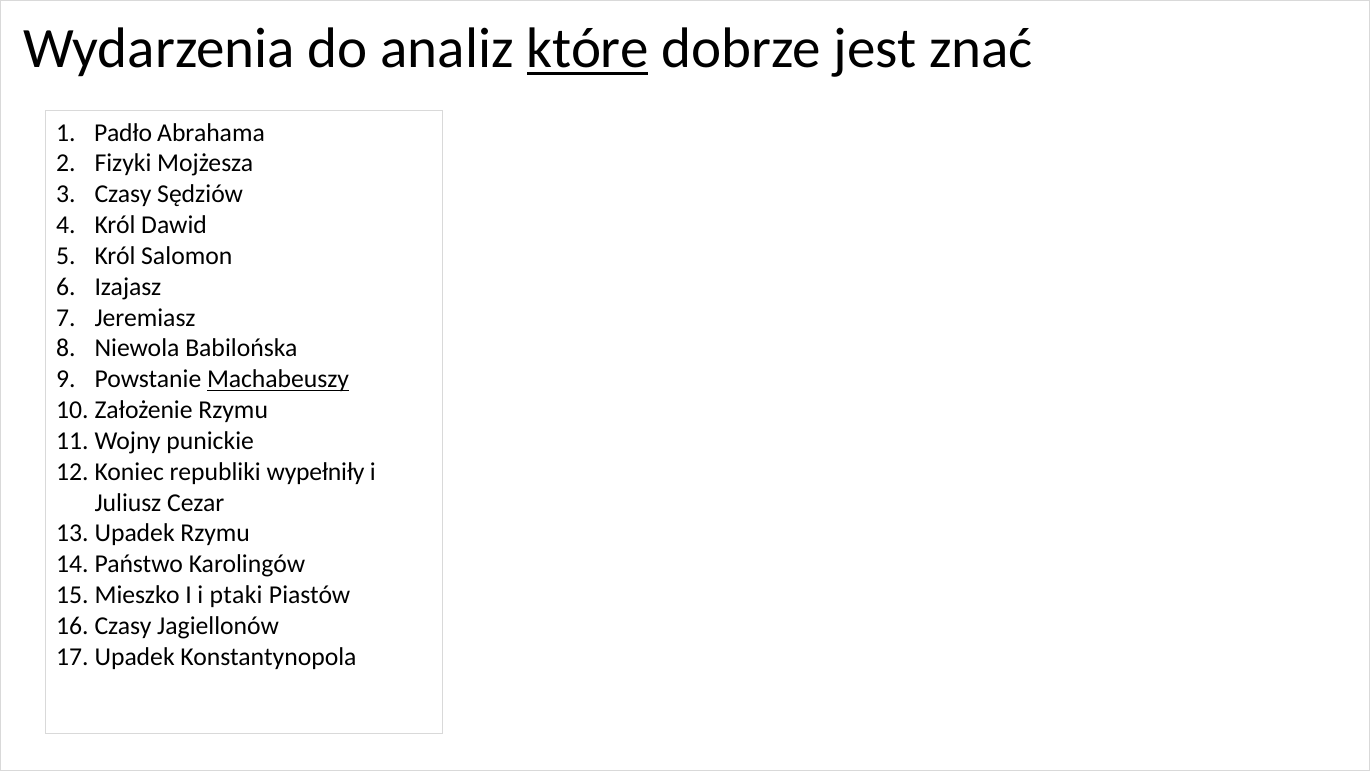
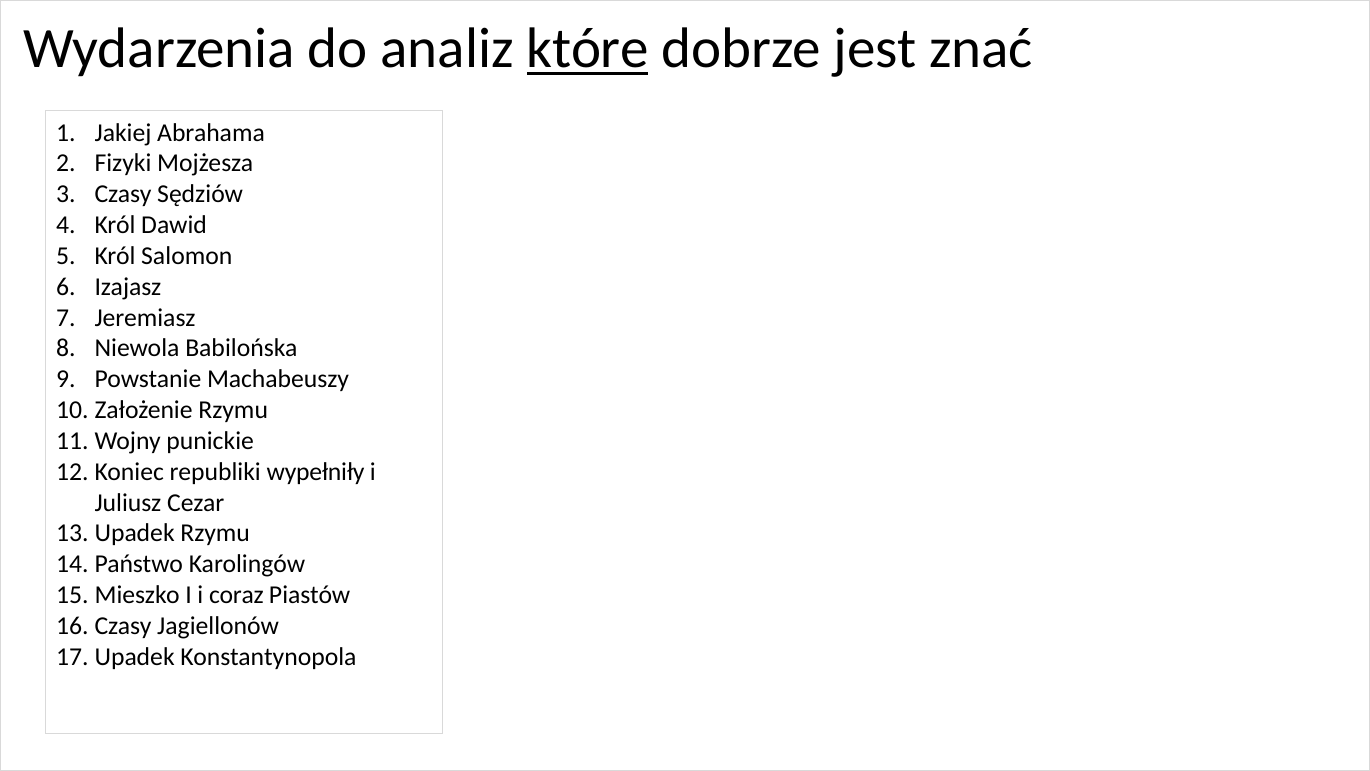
Padło: Padło -> Jakiej
Machabeuszy underline: present -> none
ptaki: ptaki -> coraz
